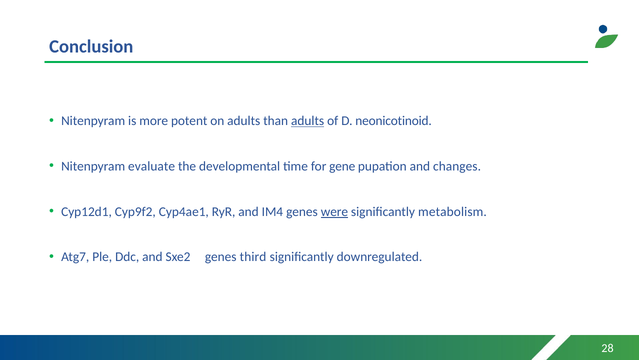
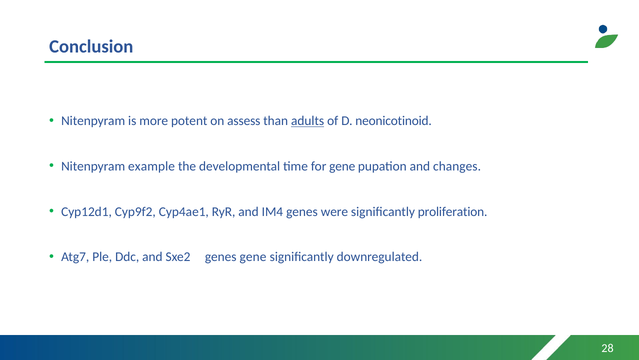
on adults: adults -> assess
evaluate: evaluate -> example
were underline: present -> none
metabolism: metabolism -> proliferation
genes third: third -> gene
